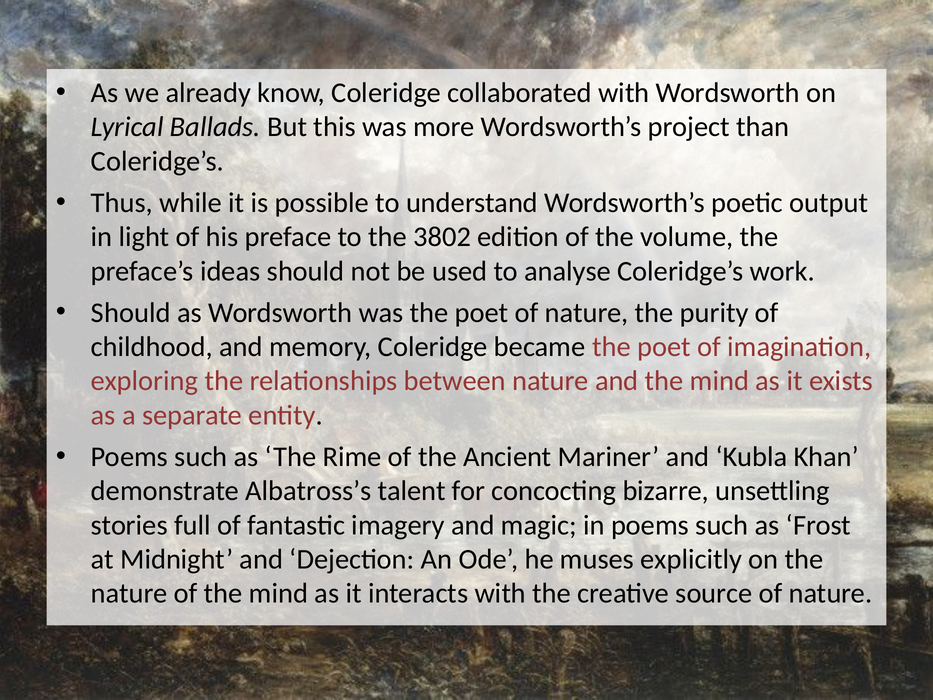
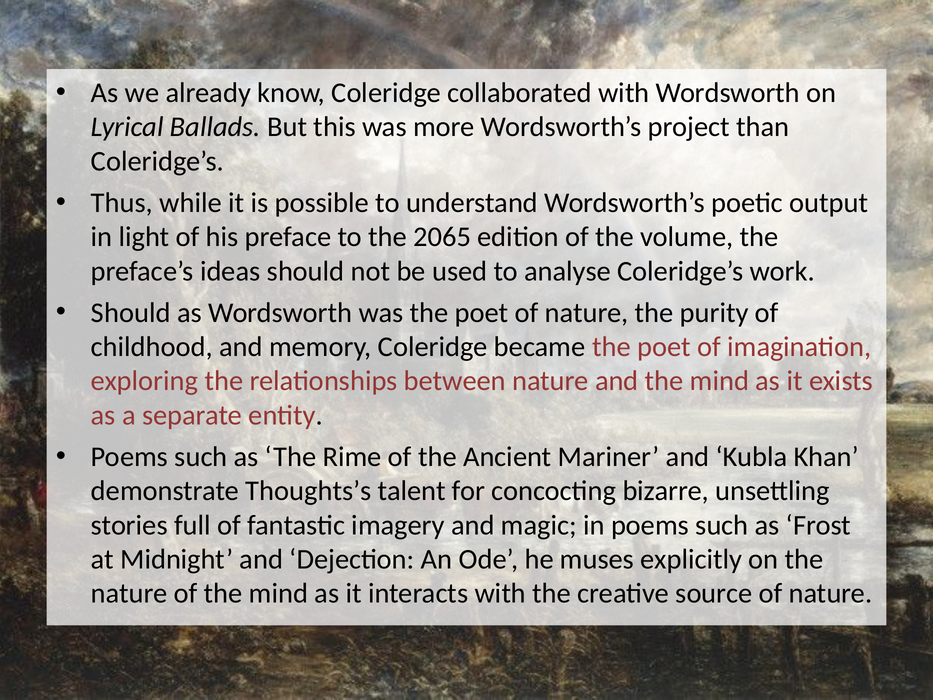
3802: 3802 -> 2065
Albatross’s: Albatross’s -> Thoughts’s
